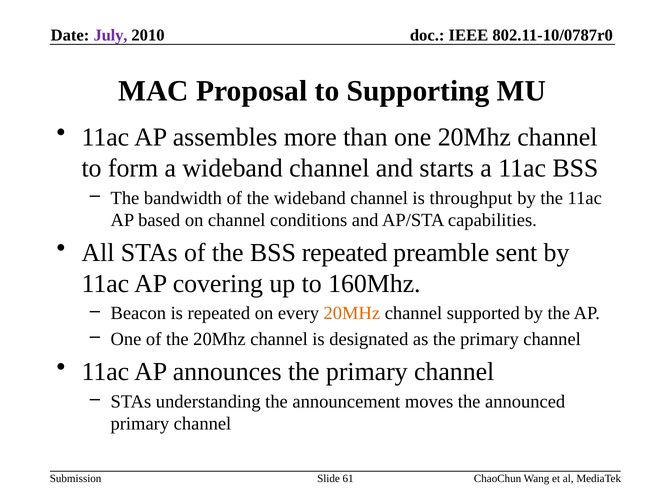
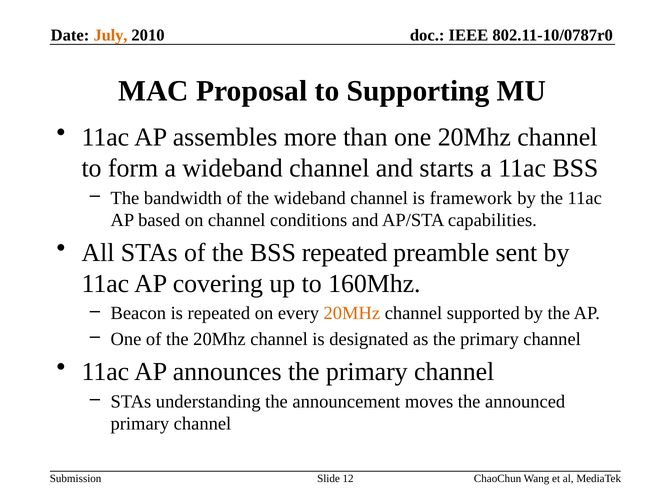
July colour: purple -> orange
throughput: throughput -> framework
61: 61 -> 12
